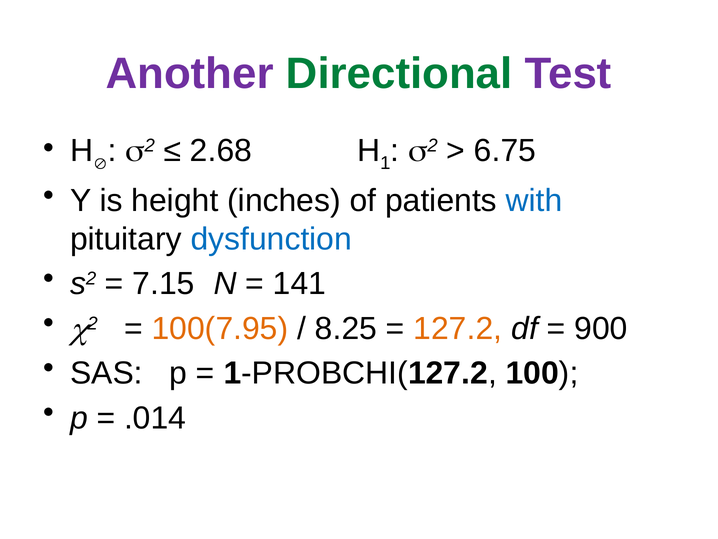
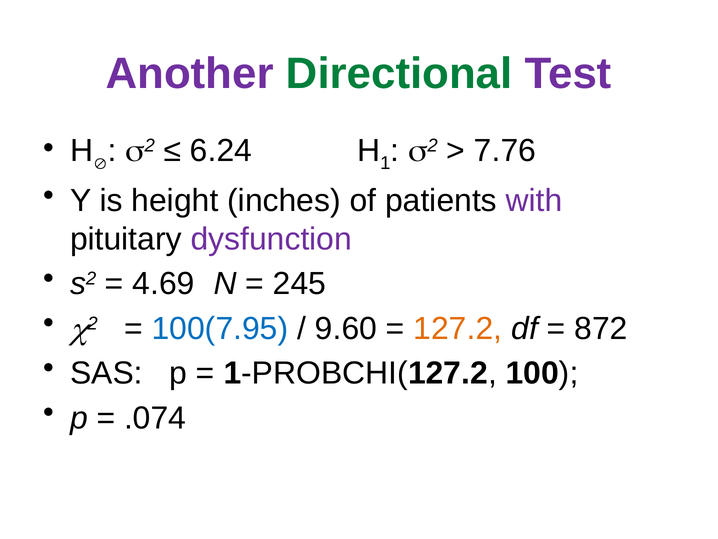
2.68: 2.68 -> 6.24
6.75: 6.75 -> 7.76
with colour: blue -> purple
dysfunction colour: blue -> purple
7.15: 7.15 -> 4.69
141: 141 -> 245
100(7.95 colour: orange -> blue
8.25: 8.25 -> 9.60
900: 900 -> 872
.014: .014 -> .074
